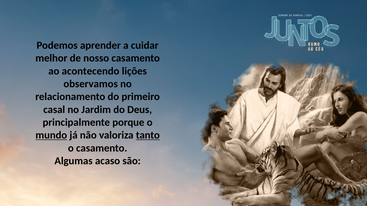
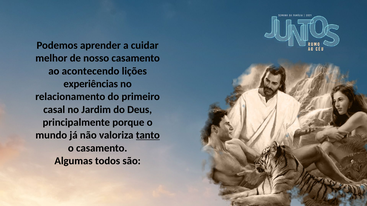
observamos: observamos -> experiências
mundo underline: present -> none
acaso: acaso -> todos
